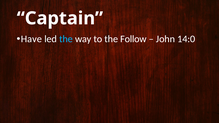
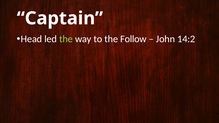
Have: Have -> Head
the at (66, 39) colour: light blue -> light green
14:0: 14:0 -> 14:2
